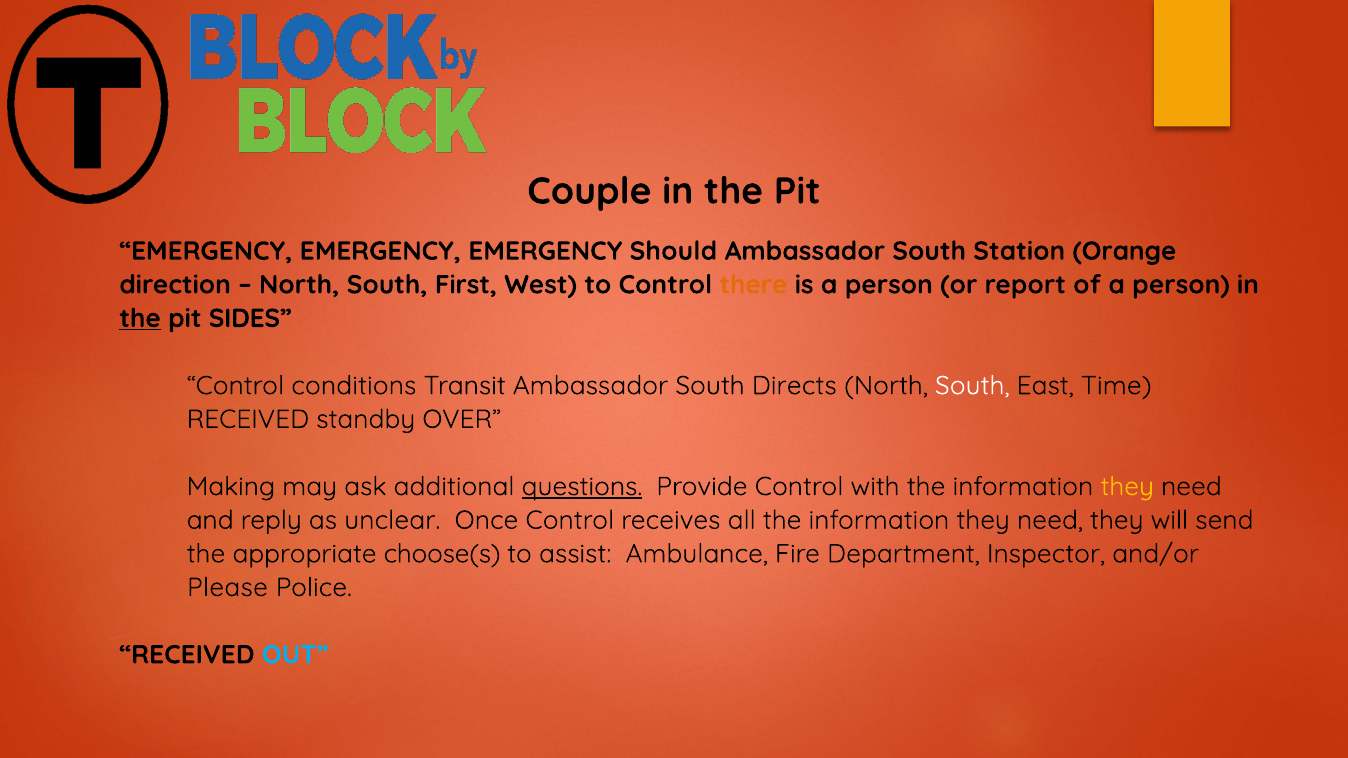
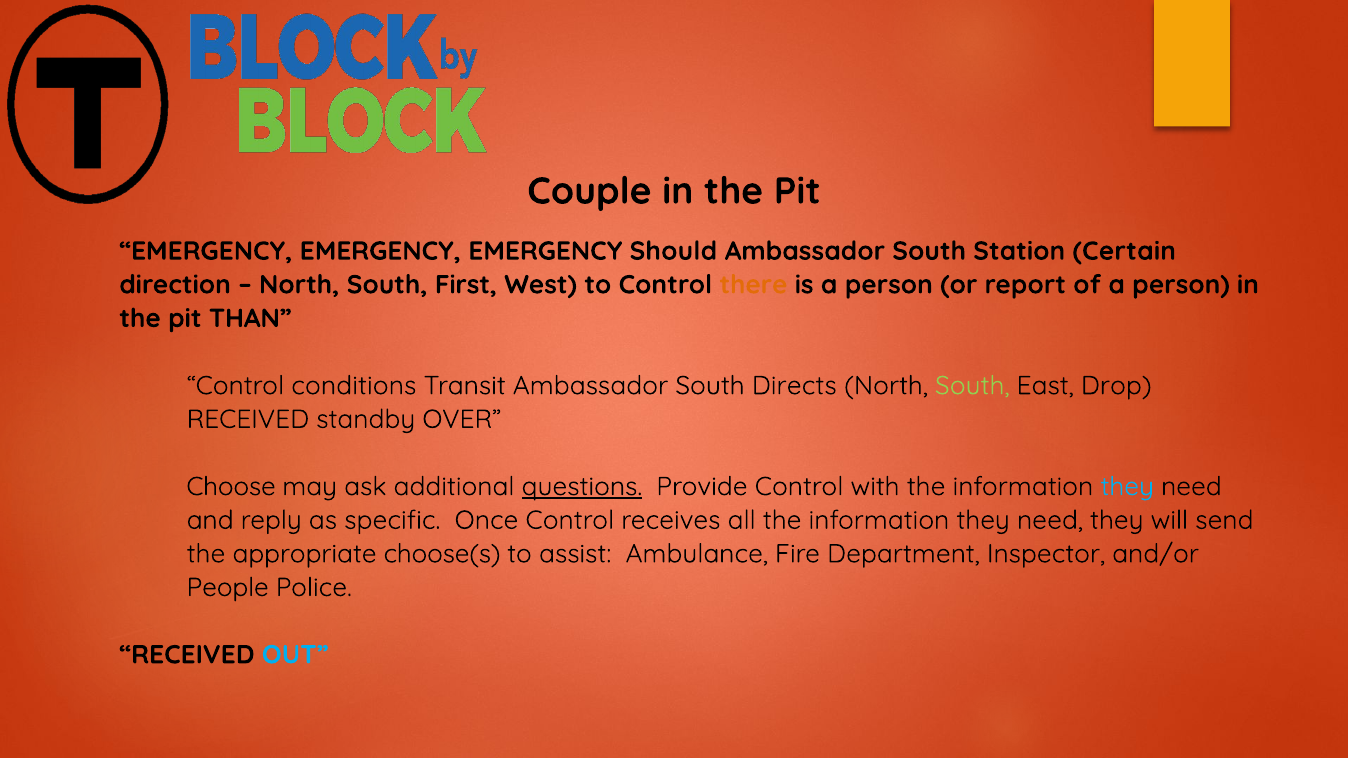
Orange: Orange -> Certain
the at (140, 318) underline: present -> none
SIDES: SIDES -> THAN
South at (972, 386) colour: white -> light green
Time: Time -> Drop
Making: Making -> Choose
they at (1127, 487) colour: yellow -> light blue
unclear: unclear -> specific
Please: Please -> People
